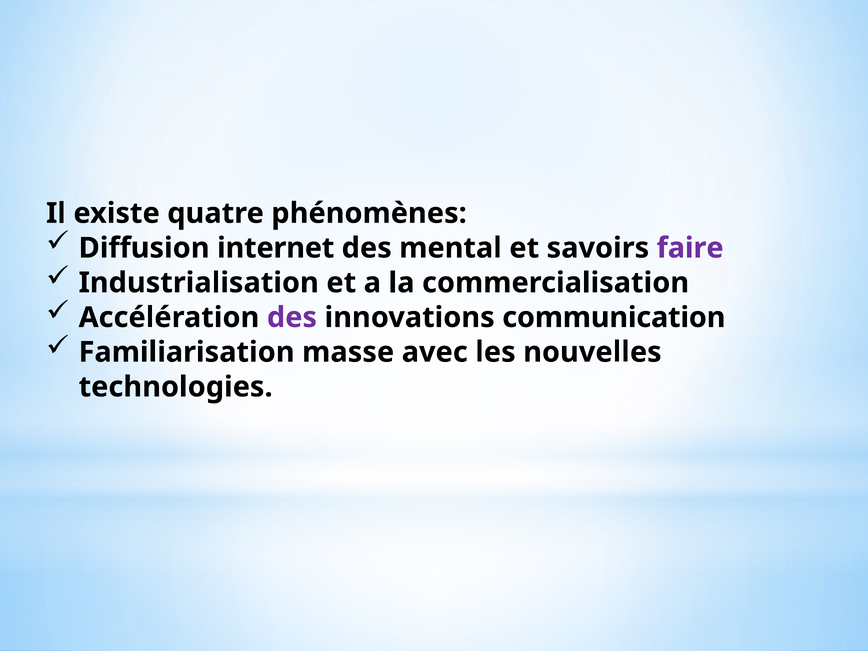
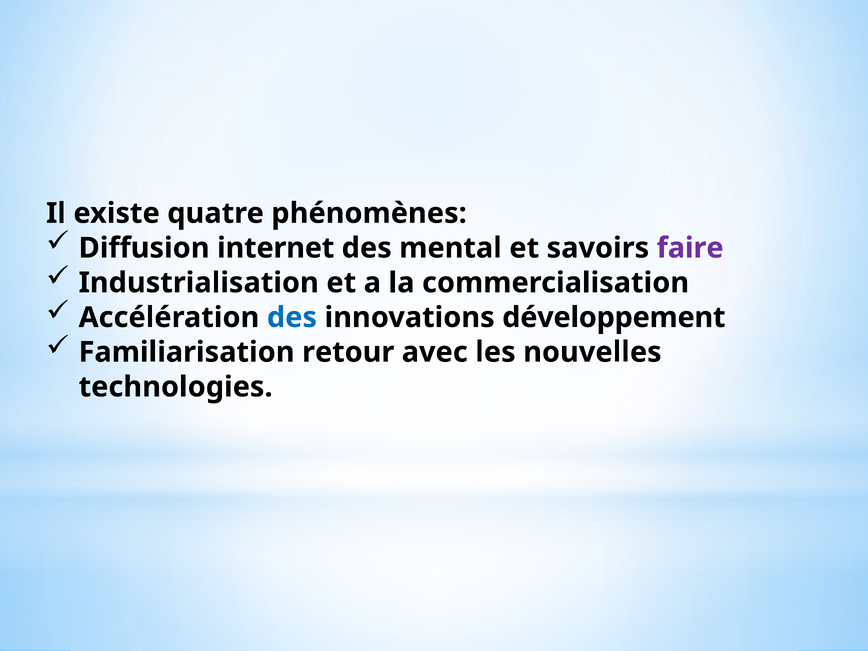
des at (292, 317) colour: purple -> blue
communication: communication -> développement
masse: masse -> retour
